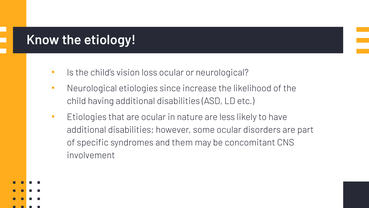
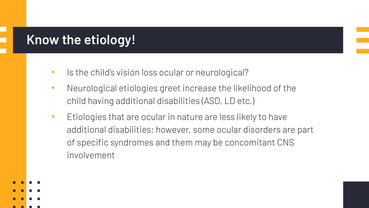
since: since -> greet
